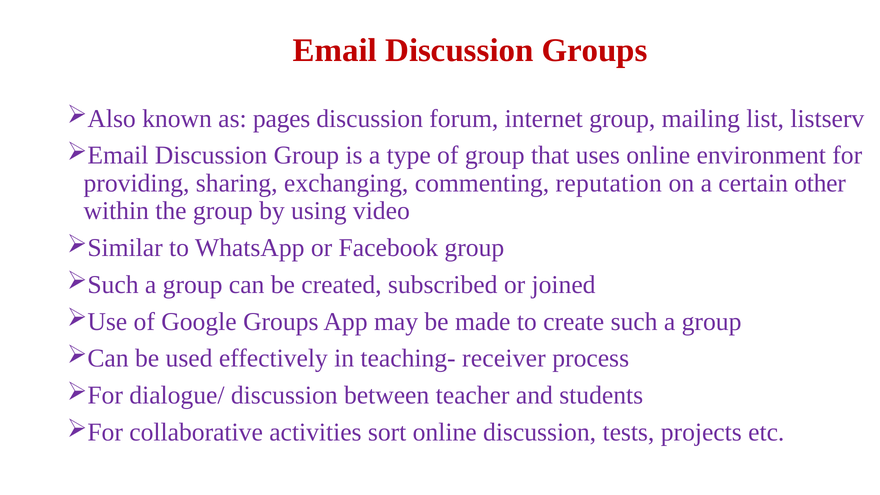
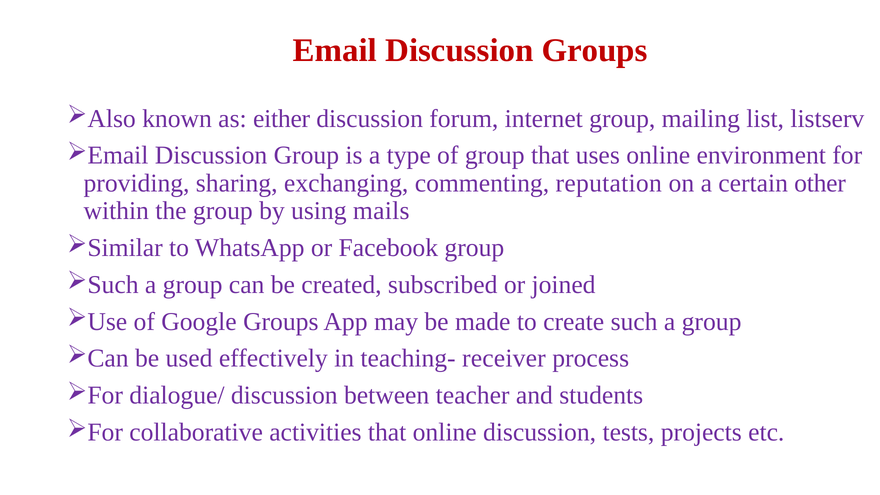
pages: pages -> either
video: video -> mails
activities sort: sort -> that
